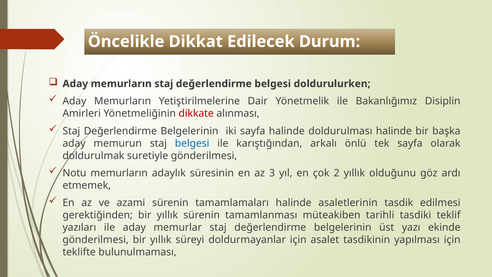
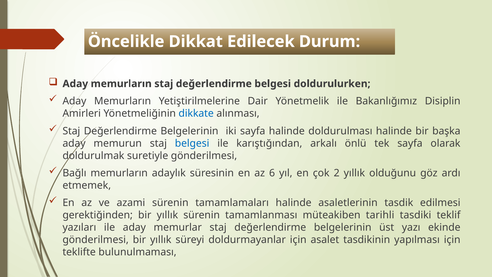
dikkate colour: red -> blue
Notu: Notu -> Bağlı
3: 3 -> 6
